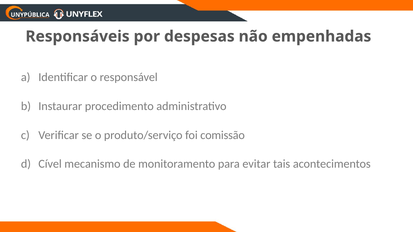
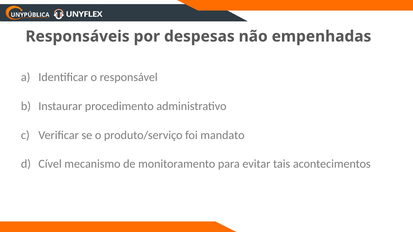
comissão: comissão -> mandato
